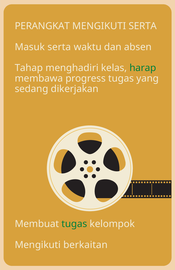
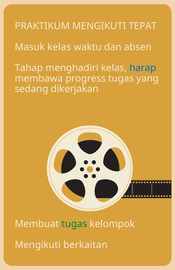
PERANGKAT: PERANGKAT -> PRAKTIKUM
MENGIKUTI SERTA: SERTA -> TEPAT
Masuk serta: serta -> kelas
harap colour: green -> blue
